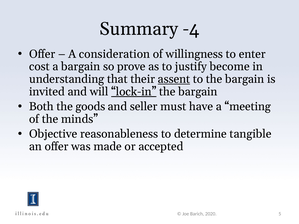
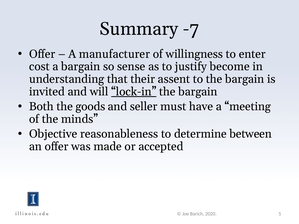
-4: -4 -> -7
consideration: consideration -> manufacturer
prove: prove -> sense
assent underline: present -> none
tangible: tangible -> between
